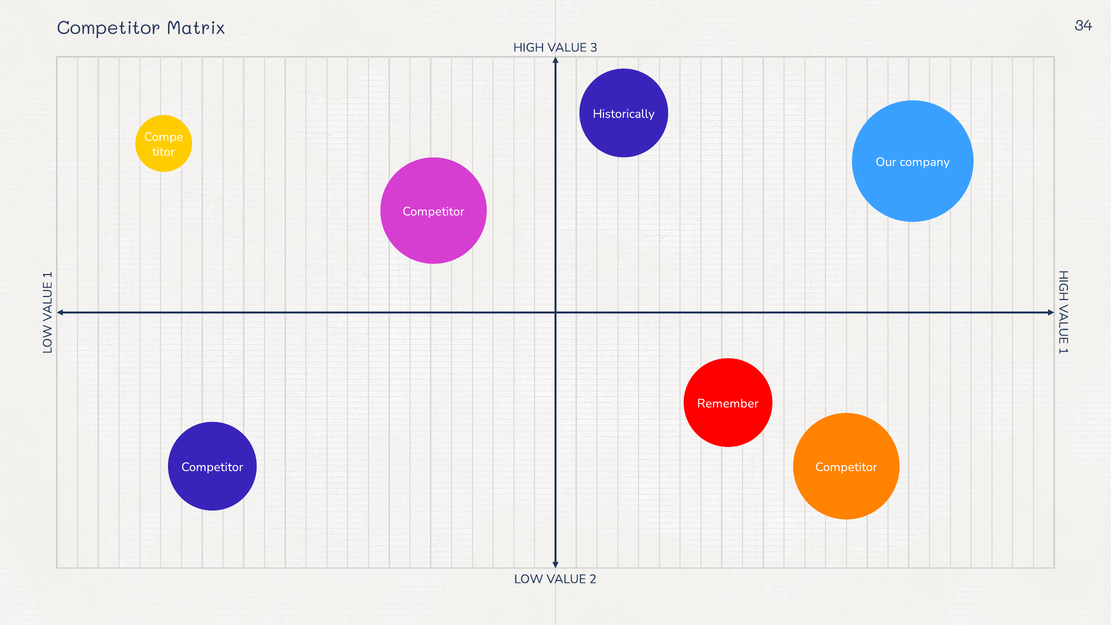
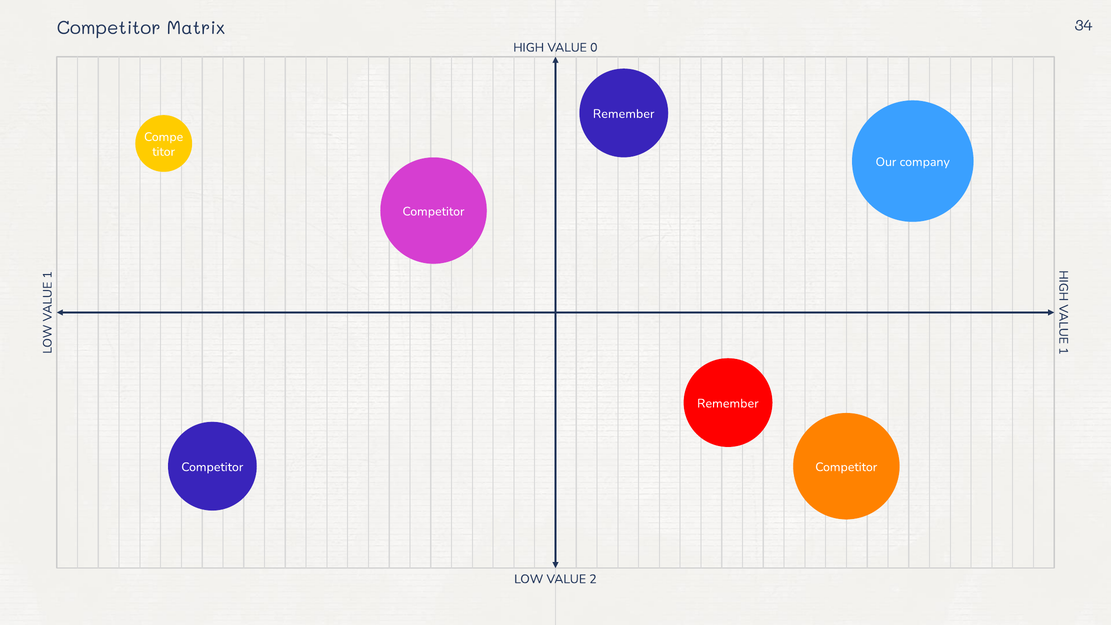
3: 3 -> 0
Historically at (624, 114): Historically -> Remember
